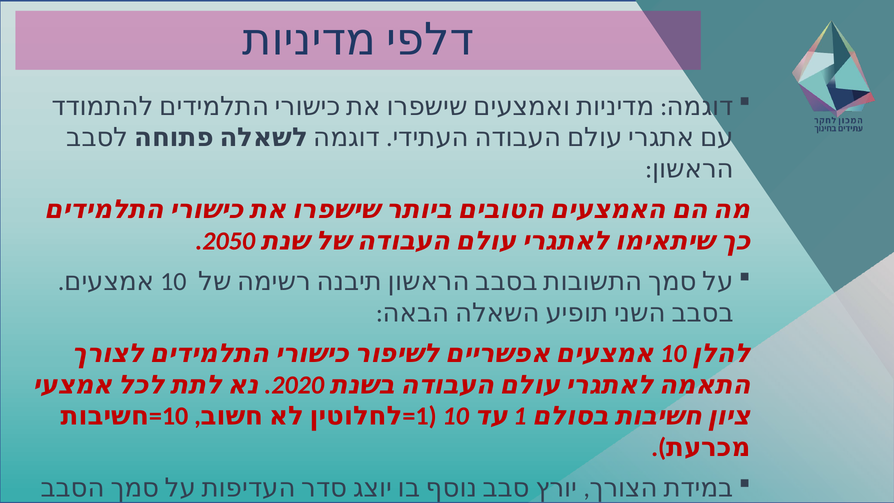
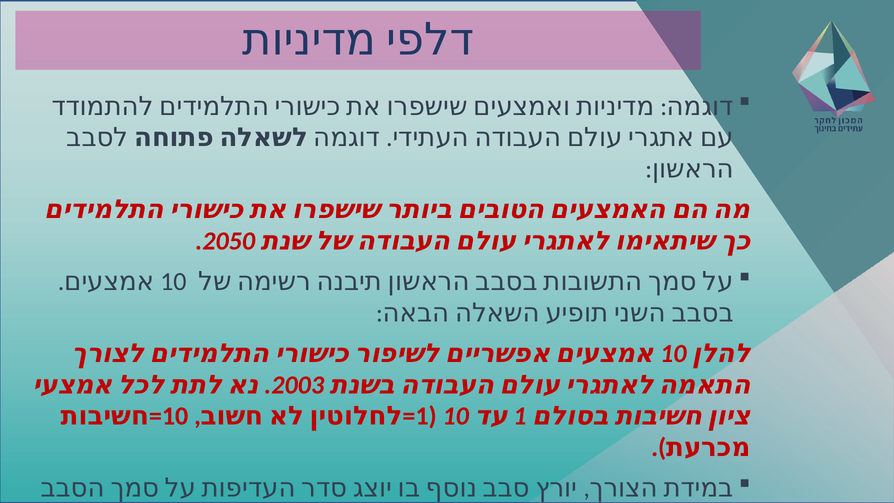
2020: 2020 -> 2003
